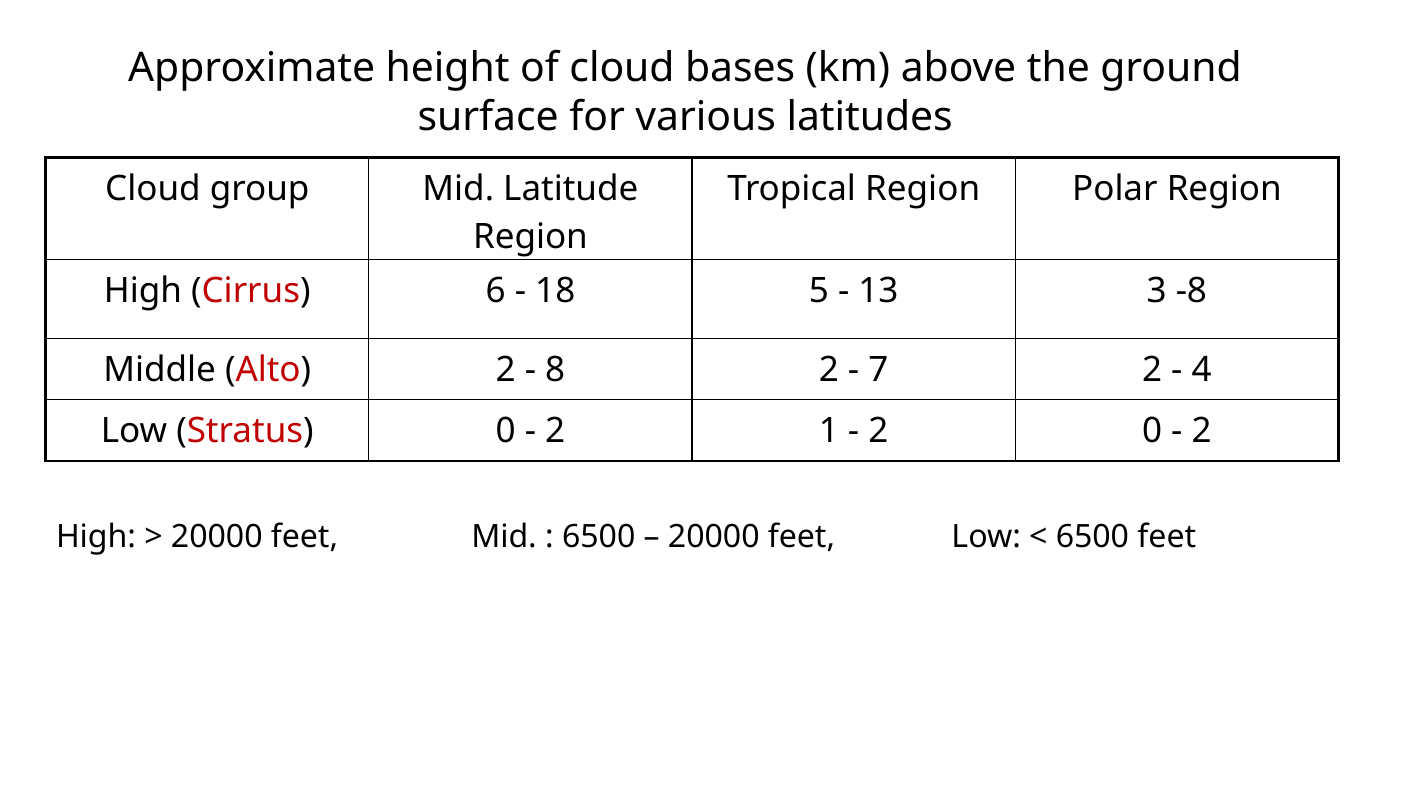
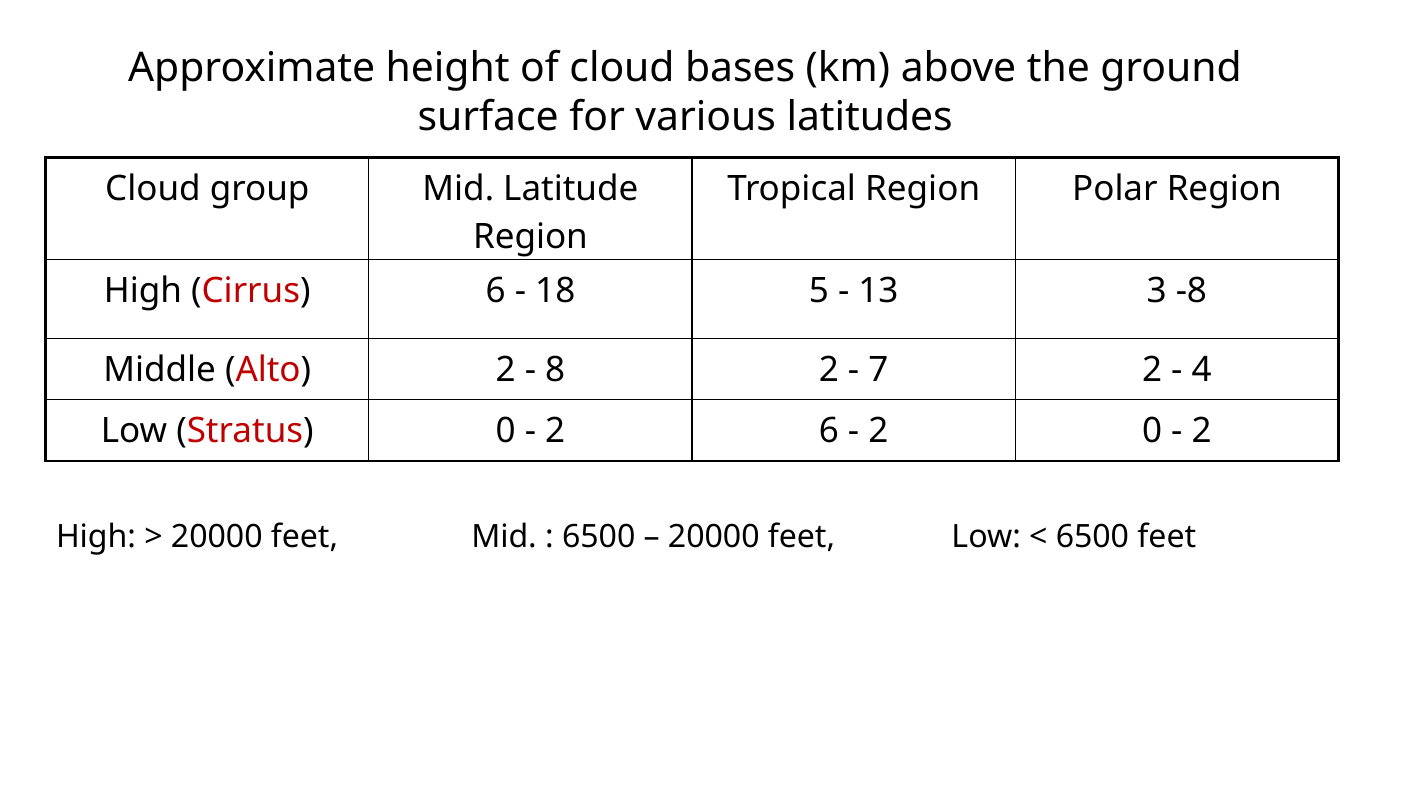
2 1: 1 -> 6
